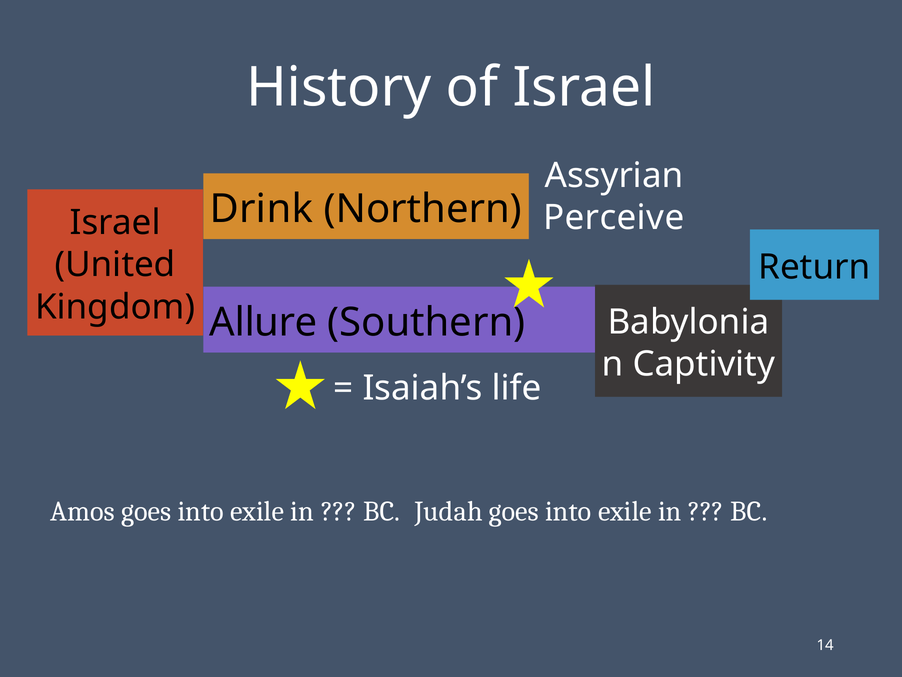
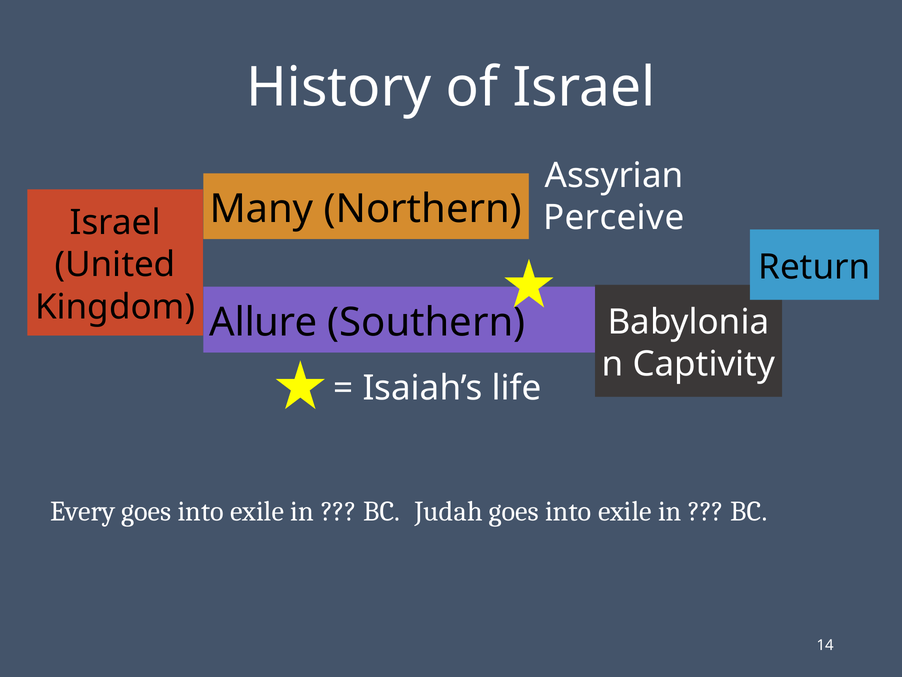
Drink: Drink -> Many
Amos: Amos -> Every
